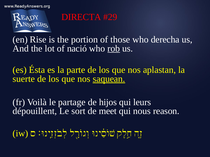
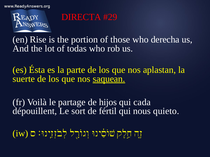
nació: nació -> todas
rob underline: present -> none
leurs: leurs -> cada
meet: meet -> fértil
reason: reason -> quieto
